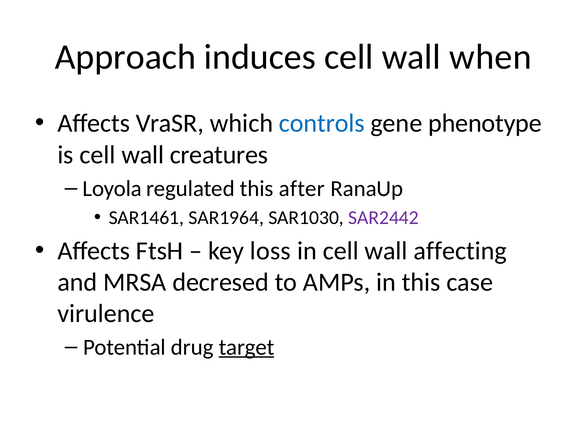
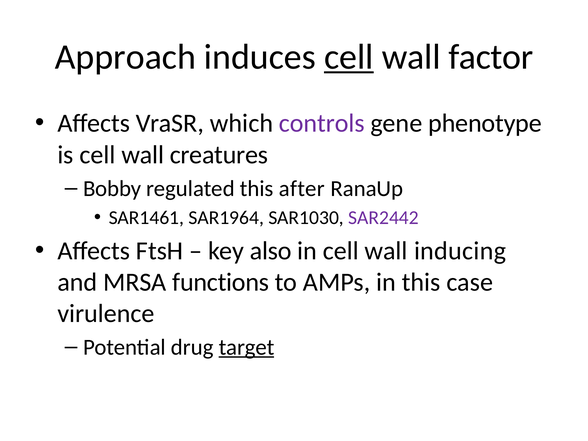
cell at (349, 57) underline: none -> present
when: when -> factor
controls colour: blue -> purple
Loyola: Loyola -> Bobby
loss: loss -> also
affecting: affecting -> inducing
decresed: decresed -> functions
